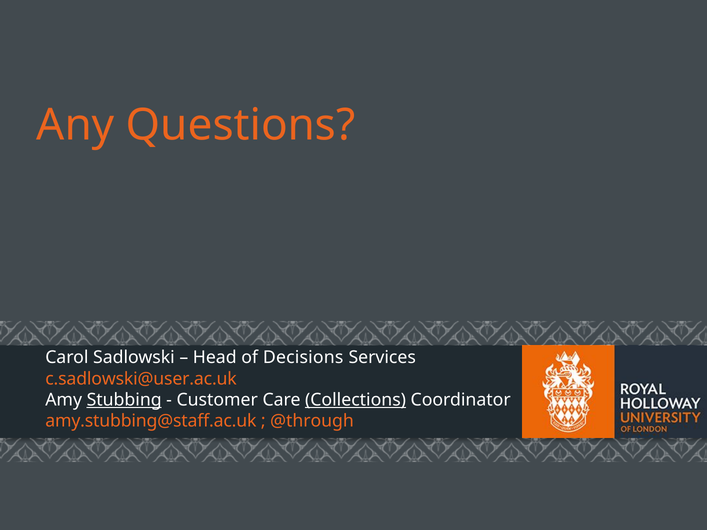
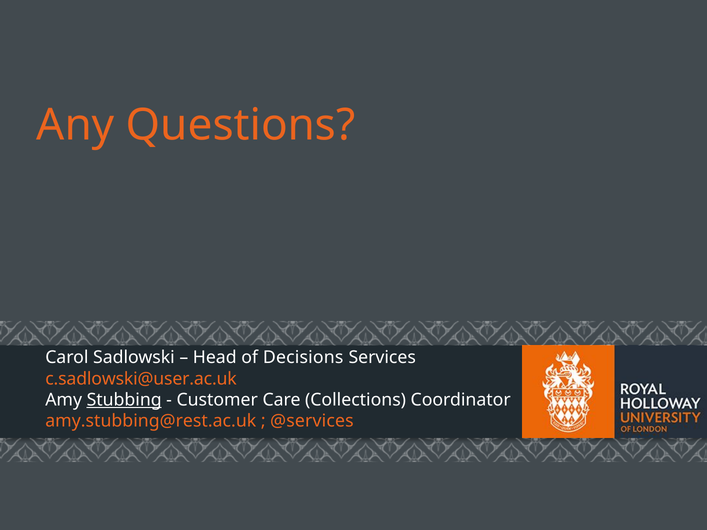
Collections underline: present -> none
amy.stubbing@staff.ac.uk: amy.stubbing@staff.ac.uk -> amy.stubbing@rest.ac.uk
@through: @through -> @services
